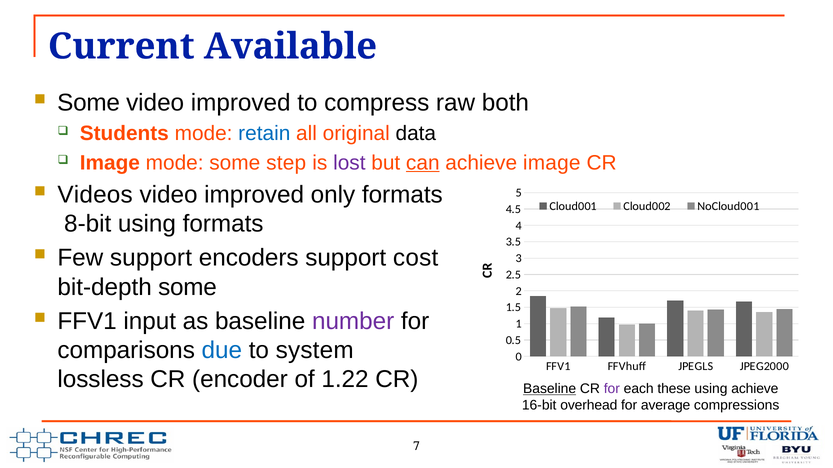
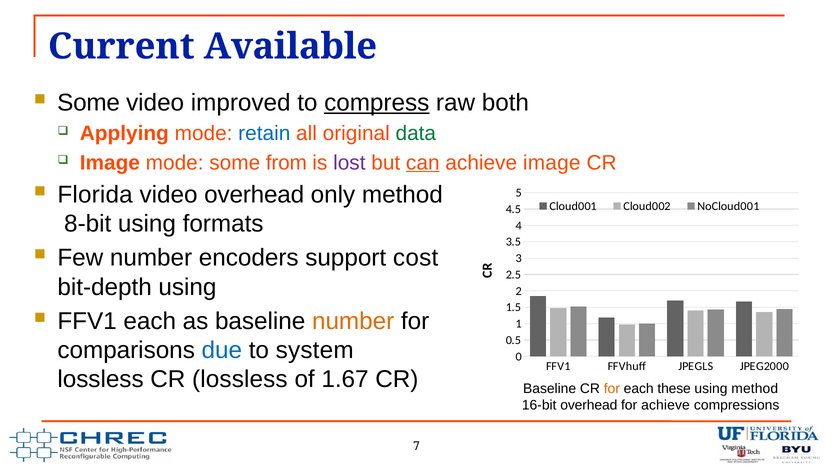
compress underline: none -> present
Students: Students -> Applying
data colour: black -> green
step: step -> from
Videos: Videos -> Florida
improved at (254, 195): improved -> overhead
only formats: formats -> method
Few support: support -> number
bit-depth some: some -> using
FFV1 input: input -> each
number at (353, 321) colour: purple -> orange
CR encoder: encoder -> lossless
1.22: 1.22 -> 1.67
Baseline at (550, 389) underline: present -> none
for at (612, 389) colour: purple -> orange
using achieve: achieve -> method
for average: average -> achieve
